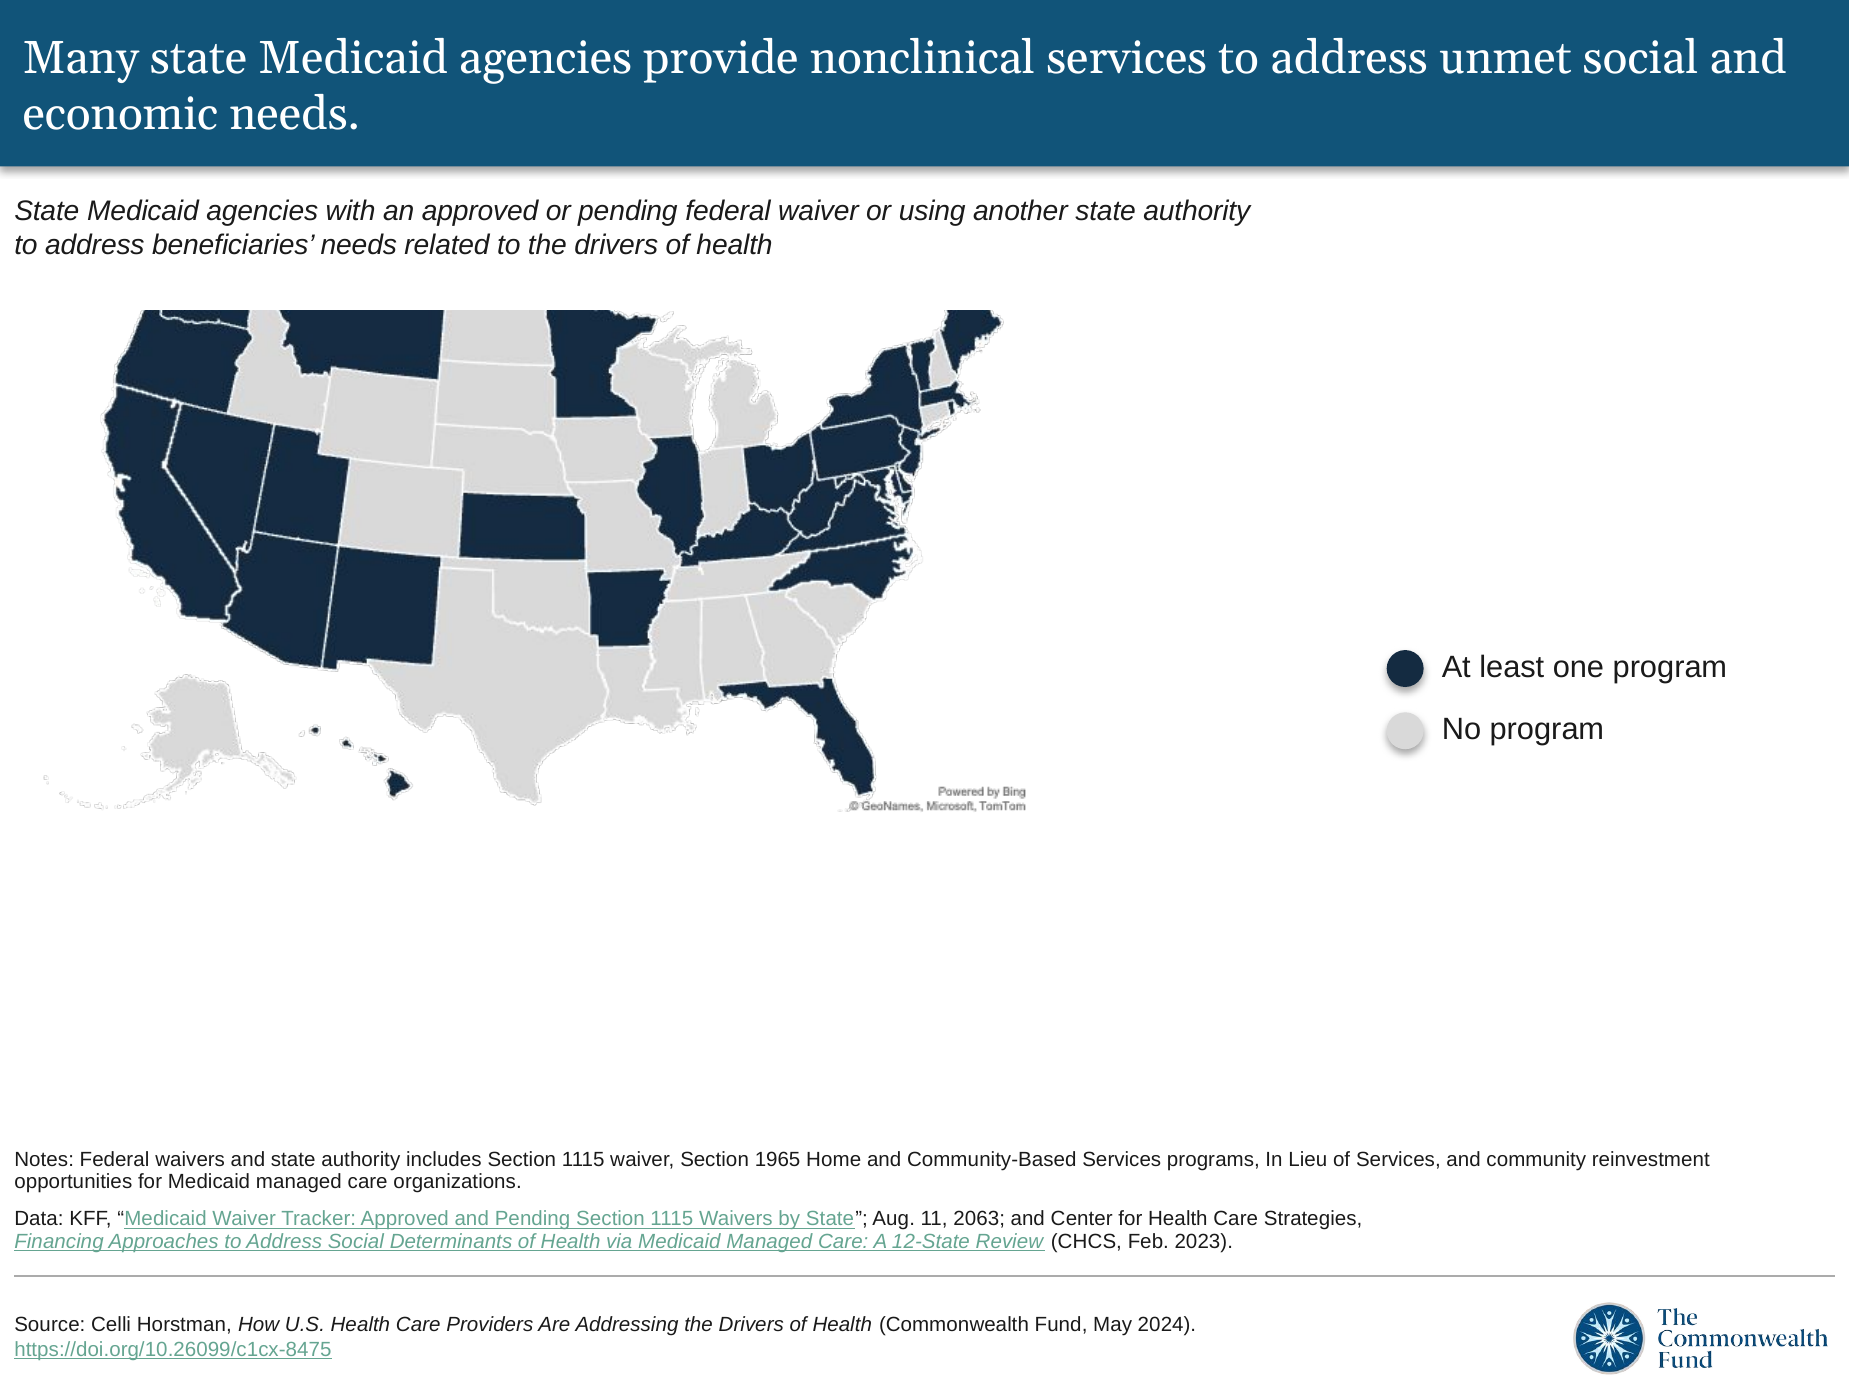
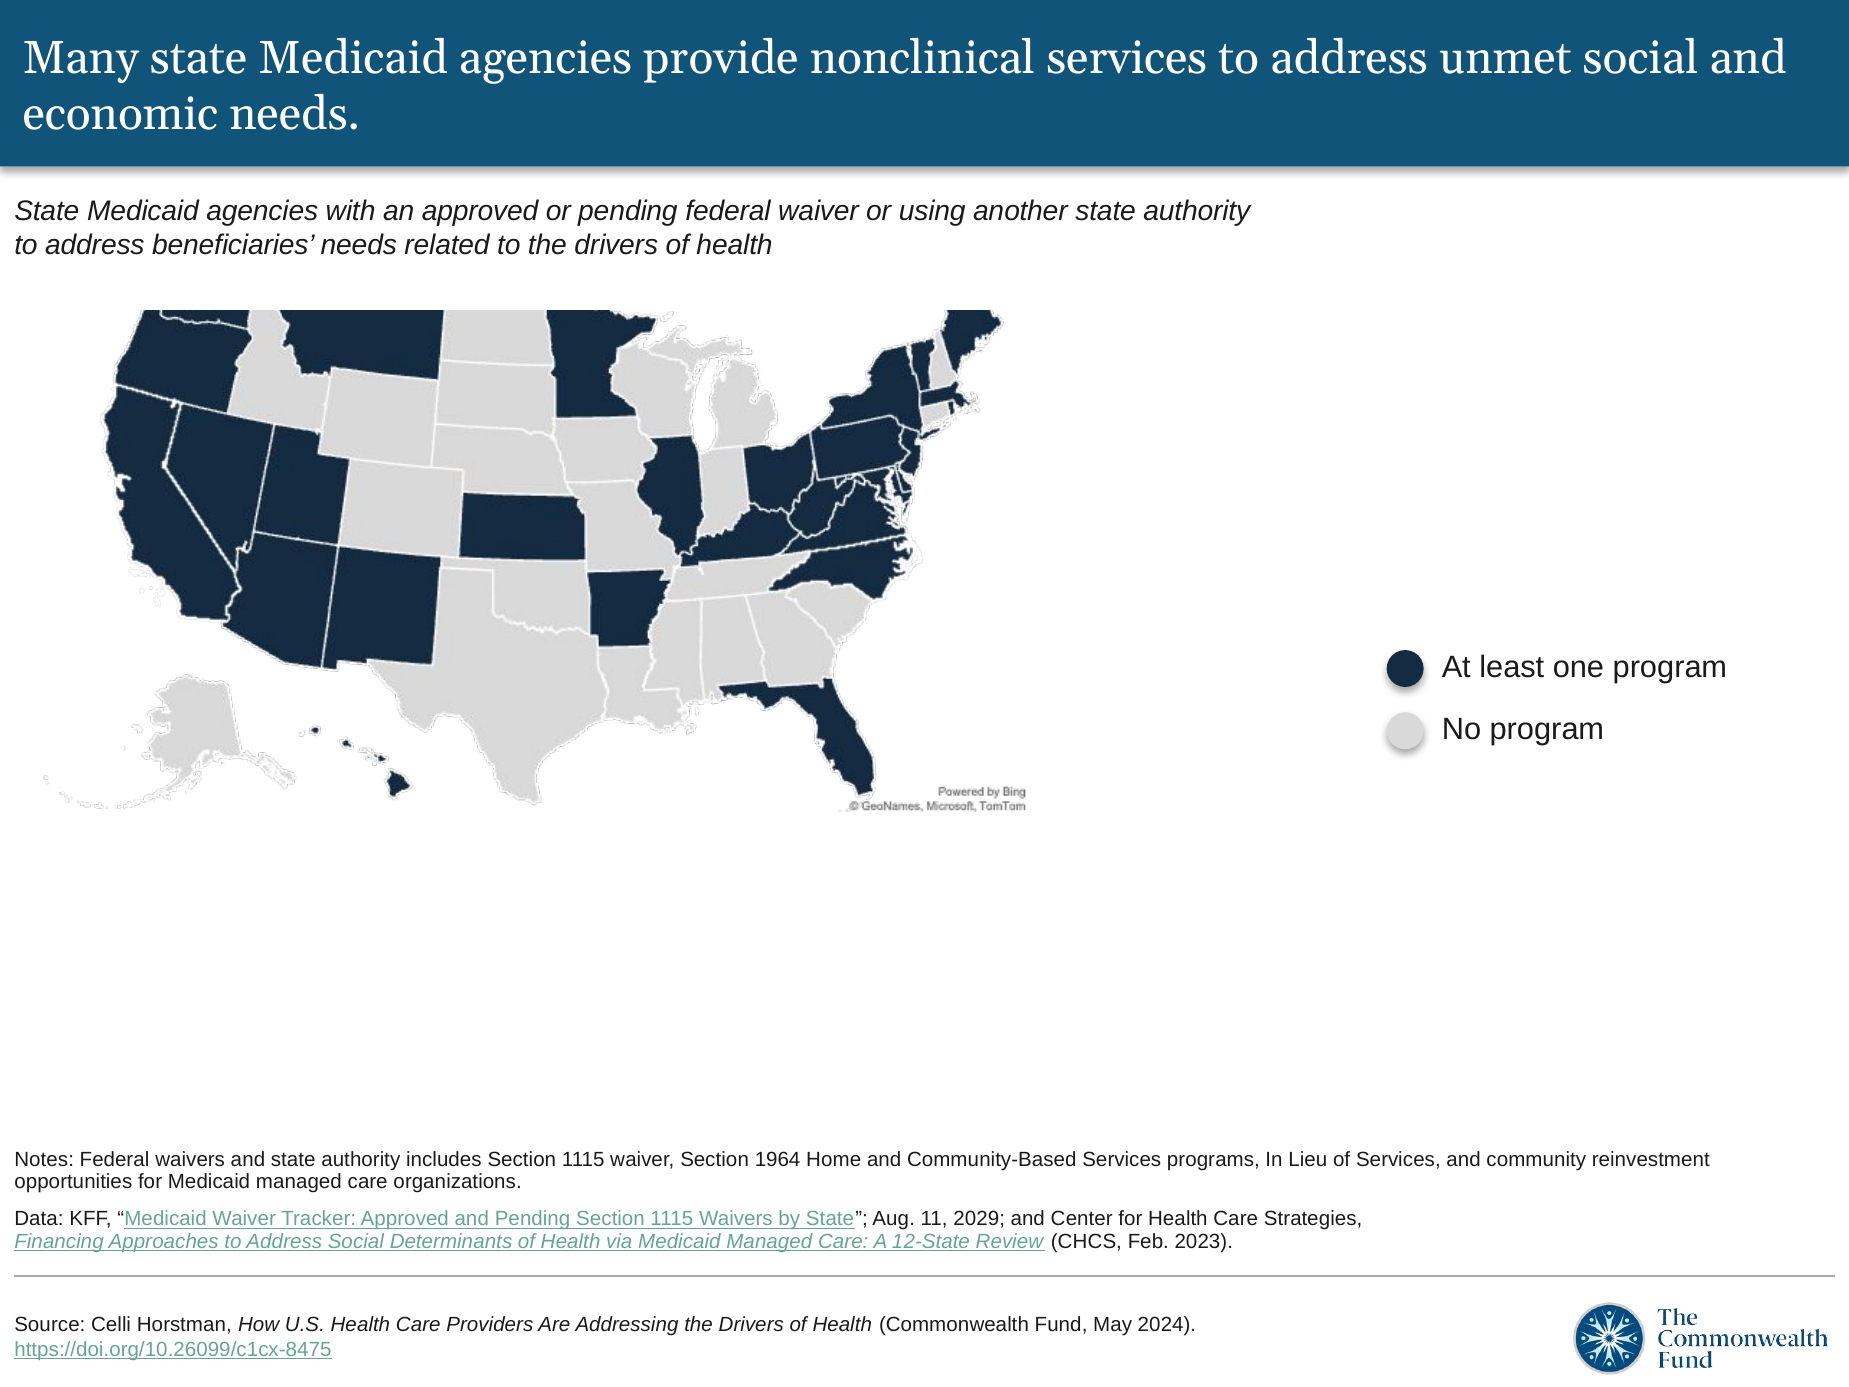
1965: 1965 -> 1964
2063: 2063 -> 2029
